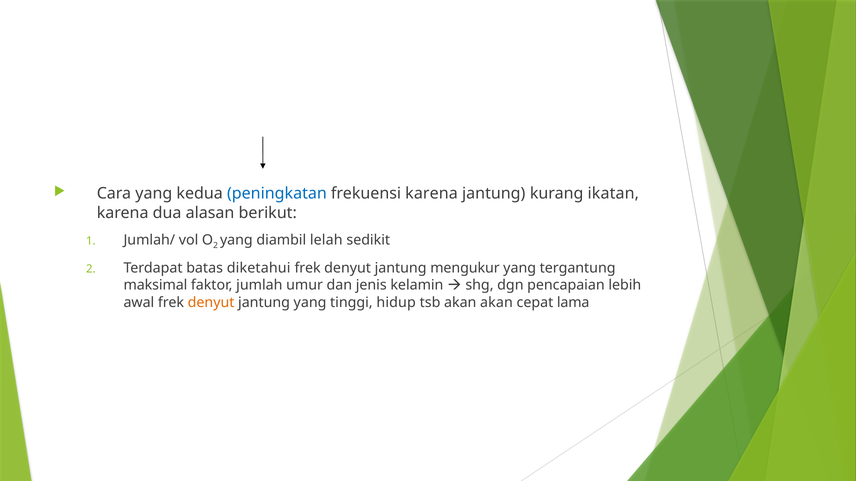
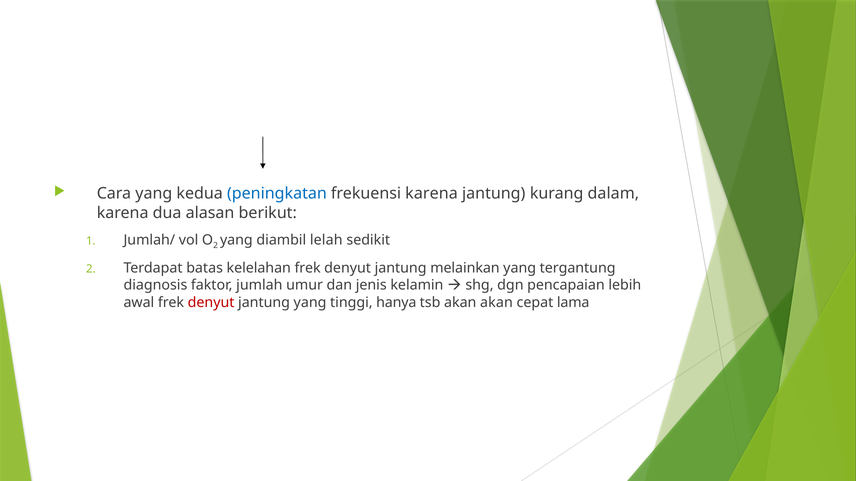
ikatan: ikatan -> dalam
diketahui: diketahui -> kelelahan
mengukur: mengukur -> melainkan
maksimal: maksimal -> diagnosis
denyut at (211, 303) colour: orange -> red
hidup: hidup -> hanya
